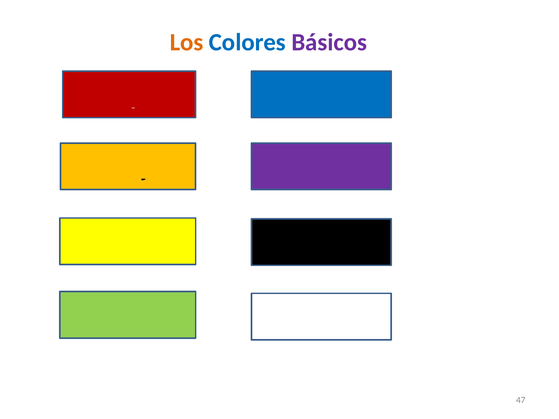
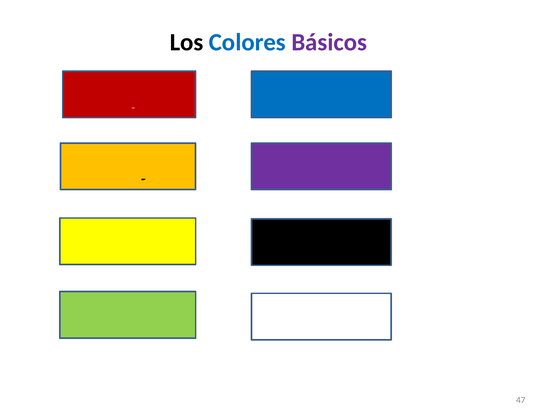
Los colour: orange -> black
